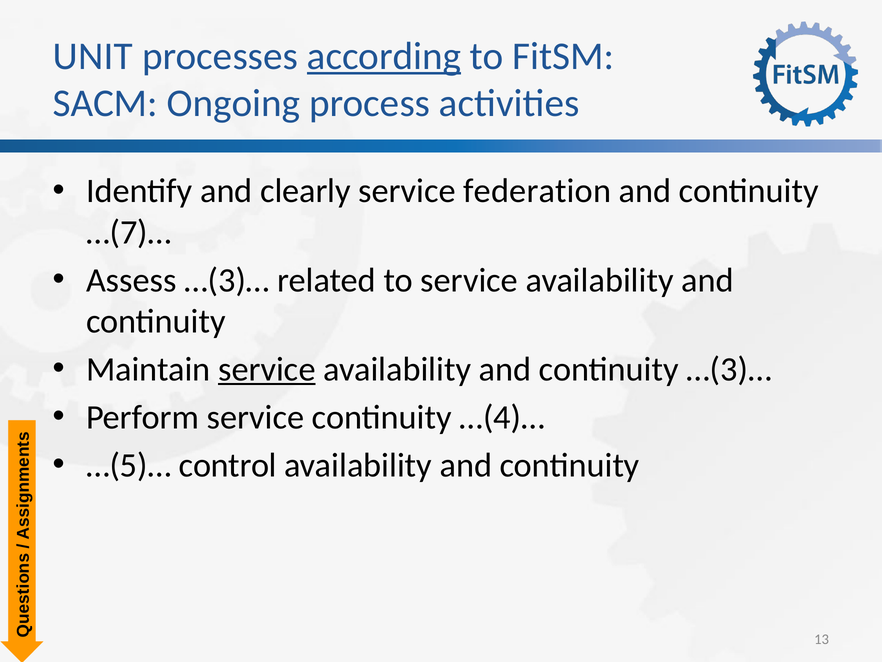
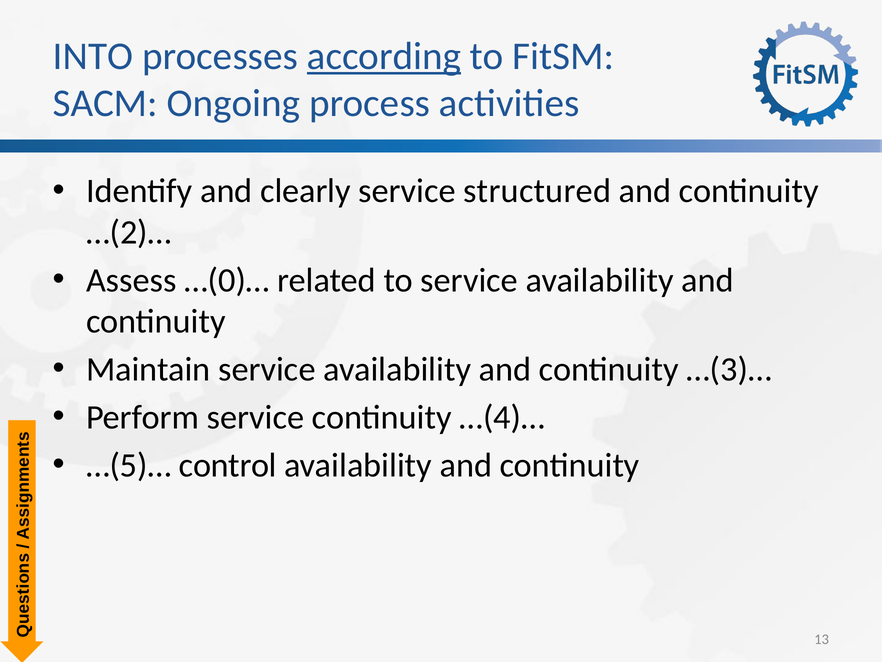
UNIT: UNIT -> INTO
federation: federation -> structured
…(7)…: …(7)… -> …(2)…
Assess …(3)…: …(3)… -> …(0)…
service at (267, 369) underline: present -> none
